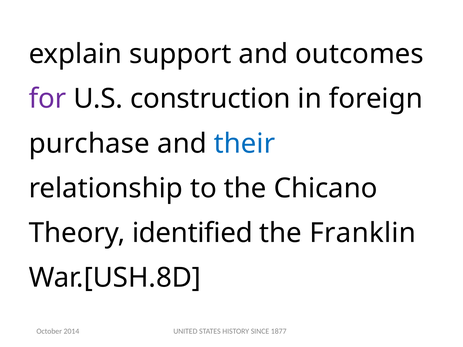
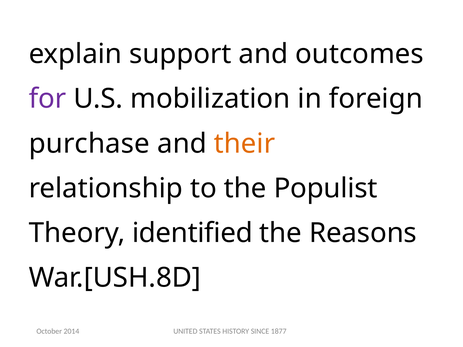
construction: construction -> mobilization
their colour: blue -> orange
Chicano: Chicano -> Populist
Franklin: Franklin -> Reasons
